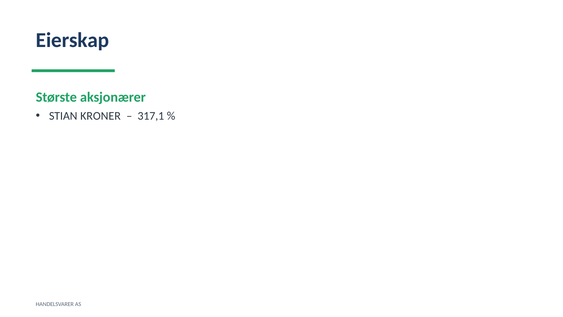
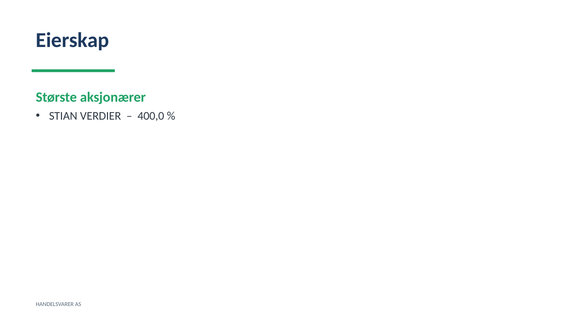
KRONER: KRONER -> VERDIER
317,1: 317,1 -> 400,0
